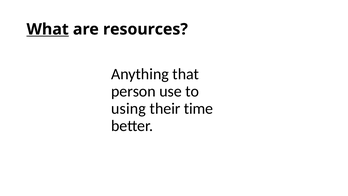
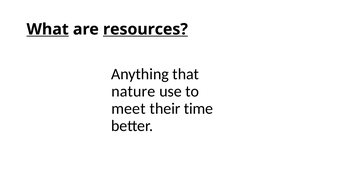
resources underline: none -> present
person: person -> nature
using: using -> meet
